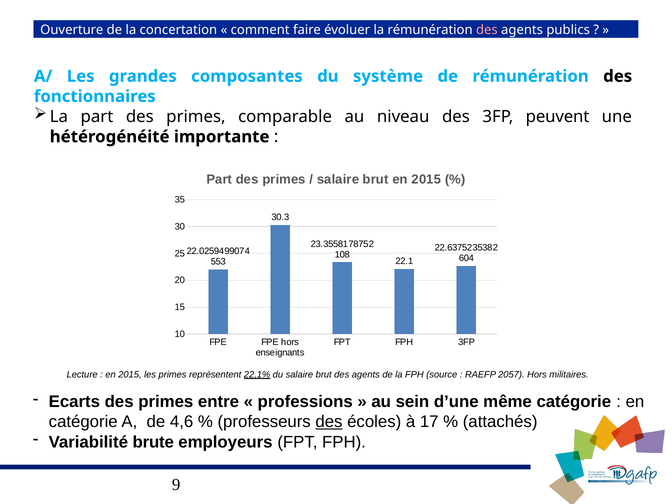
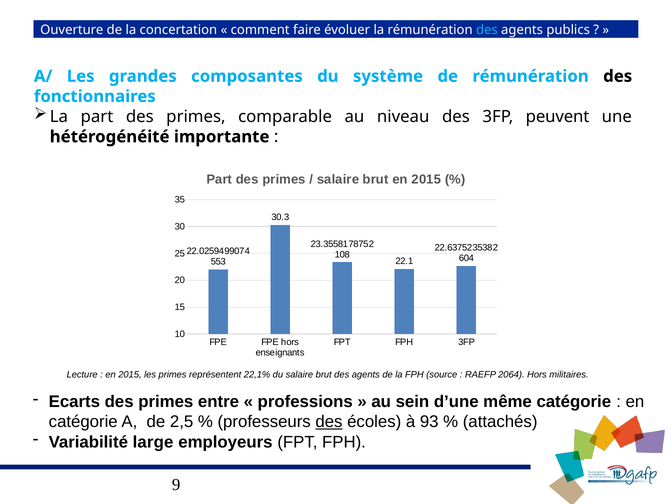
des at (487, 30) colour: pink -> light blue
22,1% underline: present -> none
2057: 2057 -> 2064
4,6: 4,6 -> 2,5
17: 17 -> 93
brute: brute -> large
